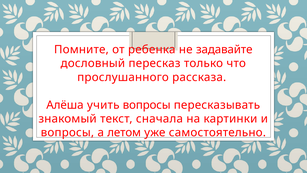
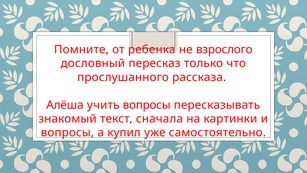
задавайте: задавайте -> взрослого
летом: летом -> купил
